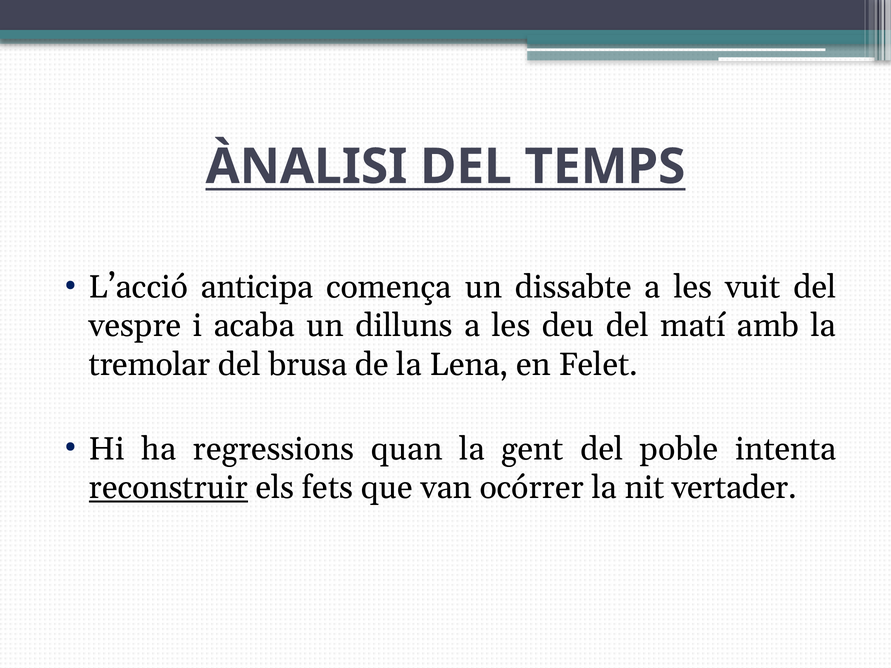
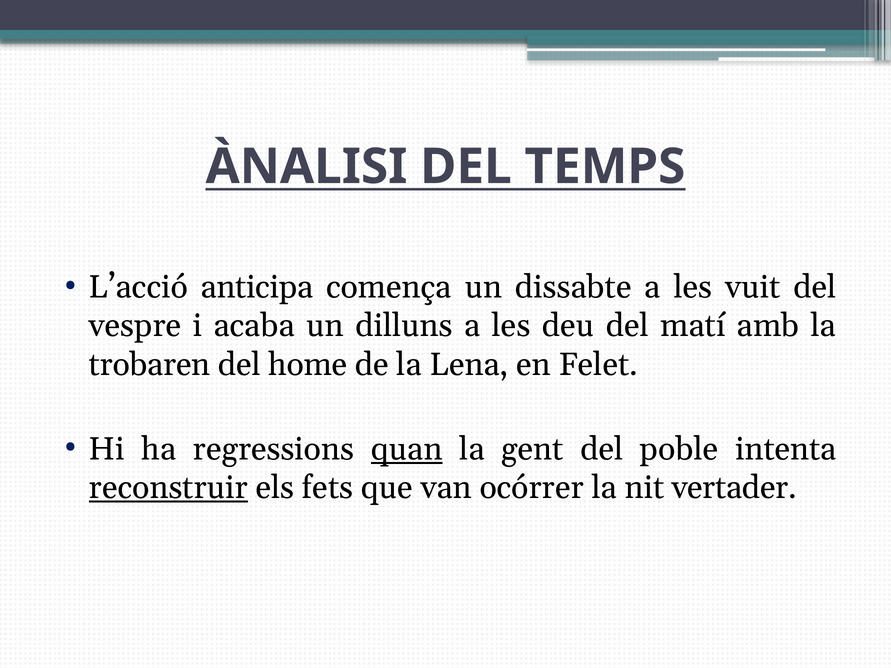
tremolar: tremolar -> trobaren
brusa: brusa -> home
quan underline: none -> present
